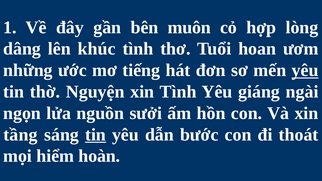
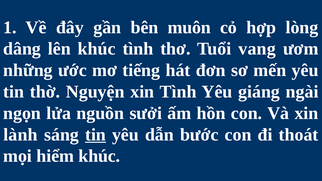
hoan: hoan -> vang
yêu at (305, 70) underline: present -> none
tầng: tầng -> lành
hiểm hoàn: hoàn -> khúc
